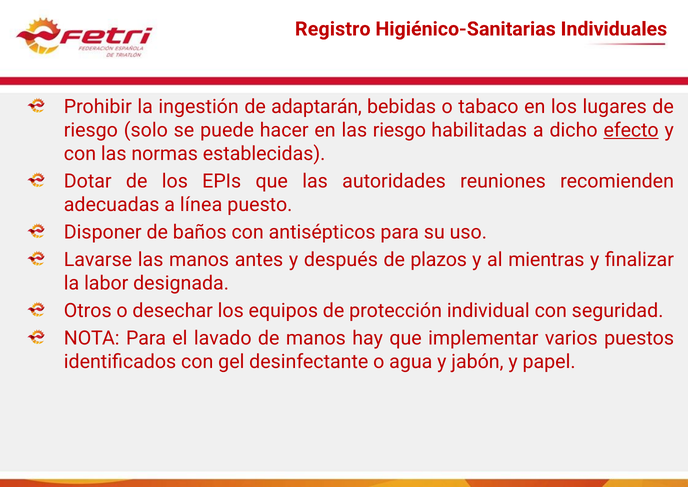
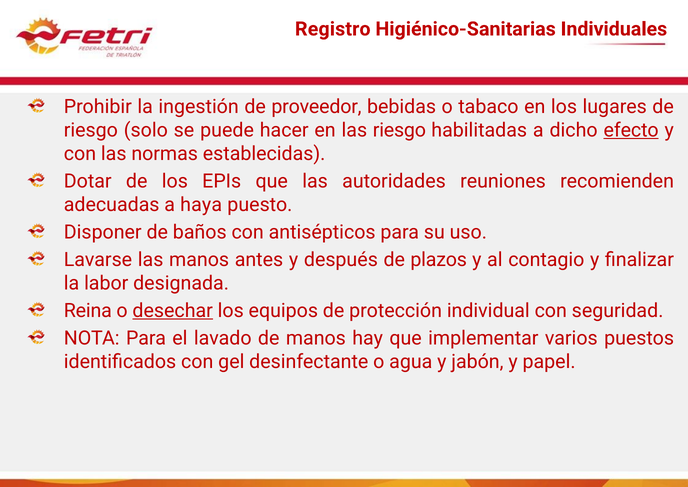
adaptarán: adaptarán -> proveedor
línea: línea -> haya
mientras: mientras -> contagio
Otros: Otros -> Reina
desechar underline: none -> present
